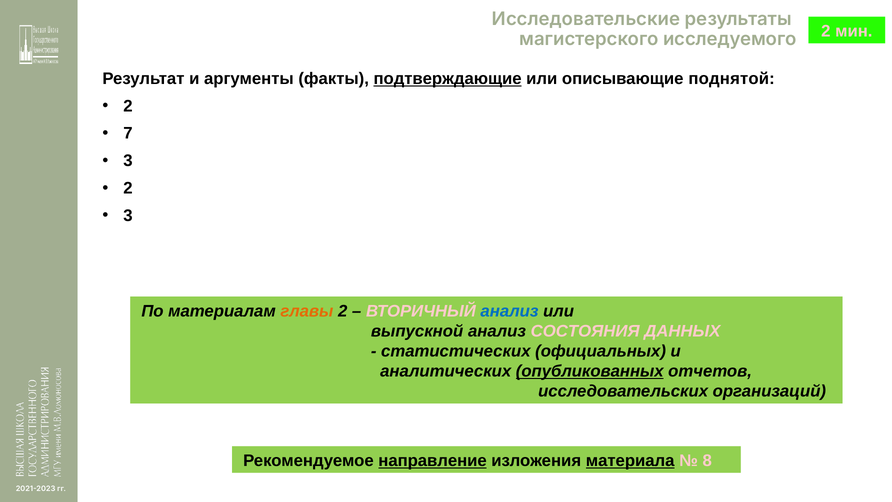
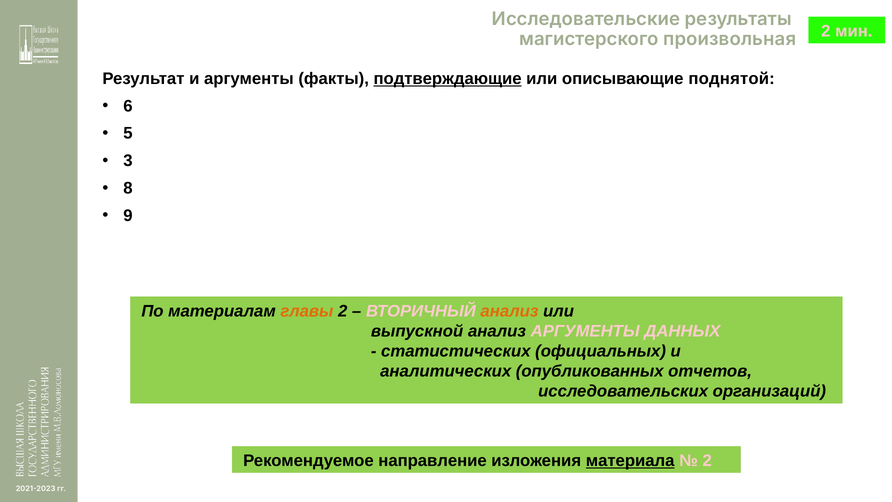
исследуемого: исследуемого -> произвольная
2 at (128, 106): 2 -> 6
7: 7 -> 5
2 at (128, 188): 2 -> 8
3 at (128, 215): 3 -> 9
анализ at (509, 311) colour: blue -> orange
анализ СОСТОЯНИЯ: СОСТОЯНИЯ -> АРГУМЕНТЫ
опубликованных underline: present -> none
направление underline: present -> none
8 at (707, 460): 8 -> 2
